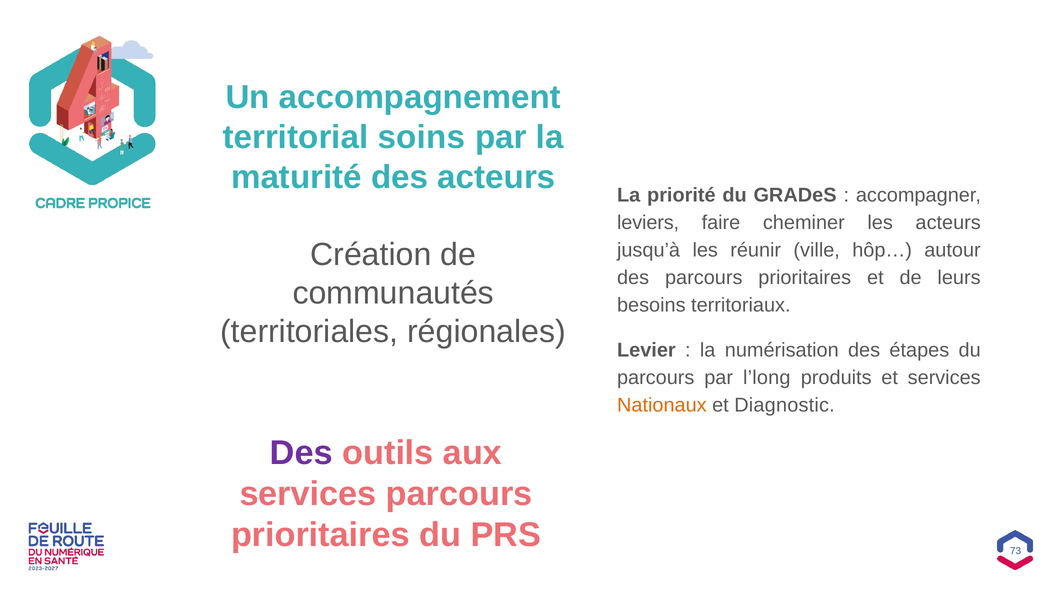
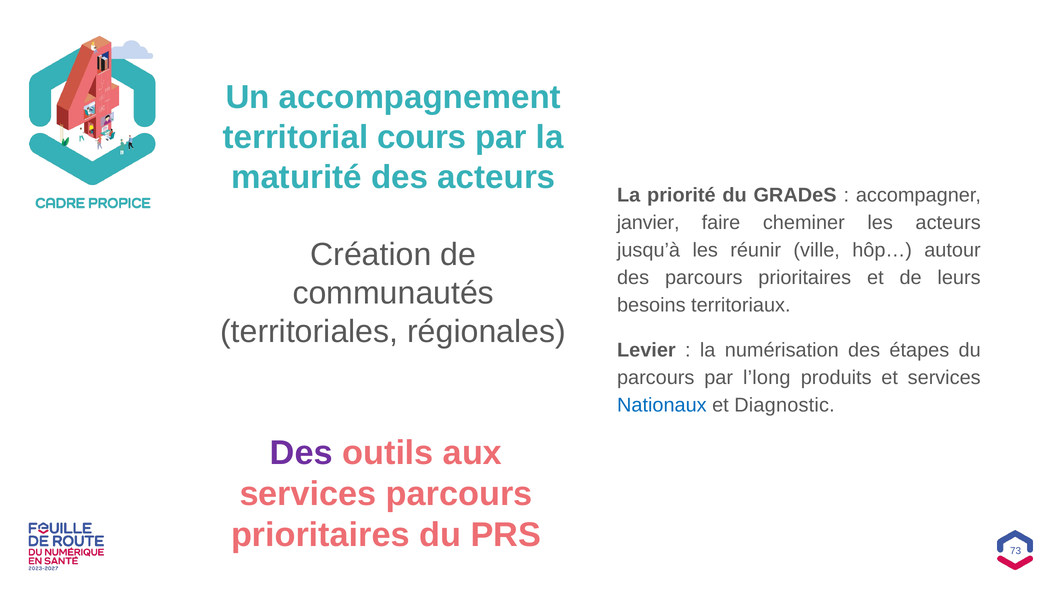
soins: soins -> cours
leviers: leviers -> janvier
Nationaux colour: orange -> blue
